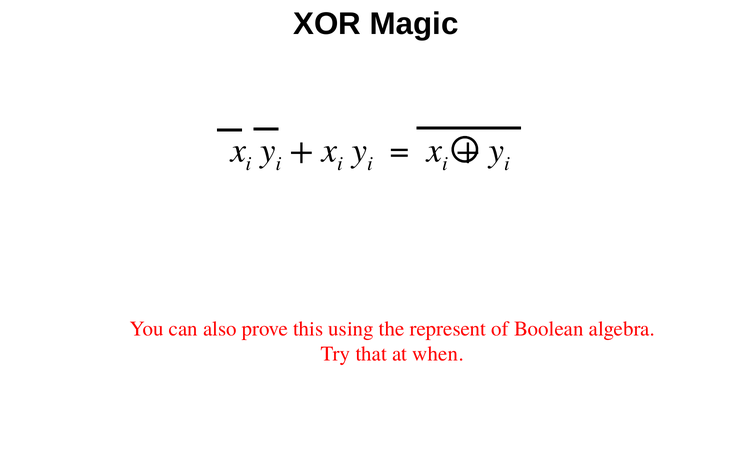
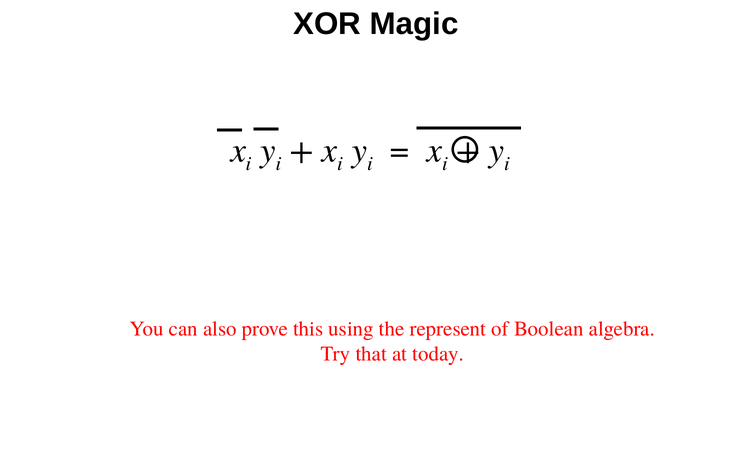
when: when -> today
